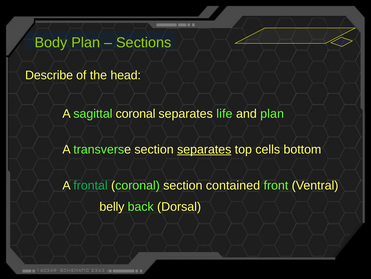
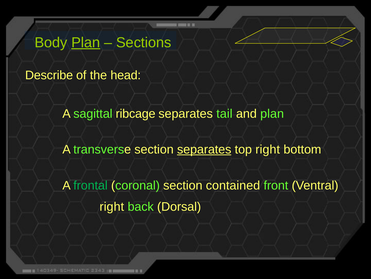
Plan at (86, 42) underline: none -> present
sagittal coronal: coronal -> ribcage
life: life -> tail
top cells: cells -> right
belly at (112, 206): belly -> right
